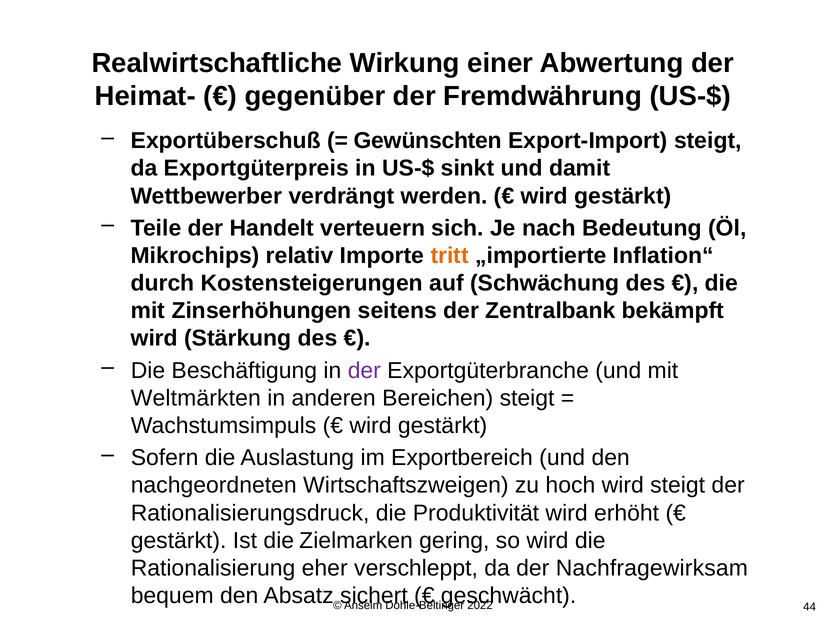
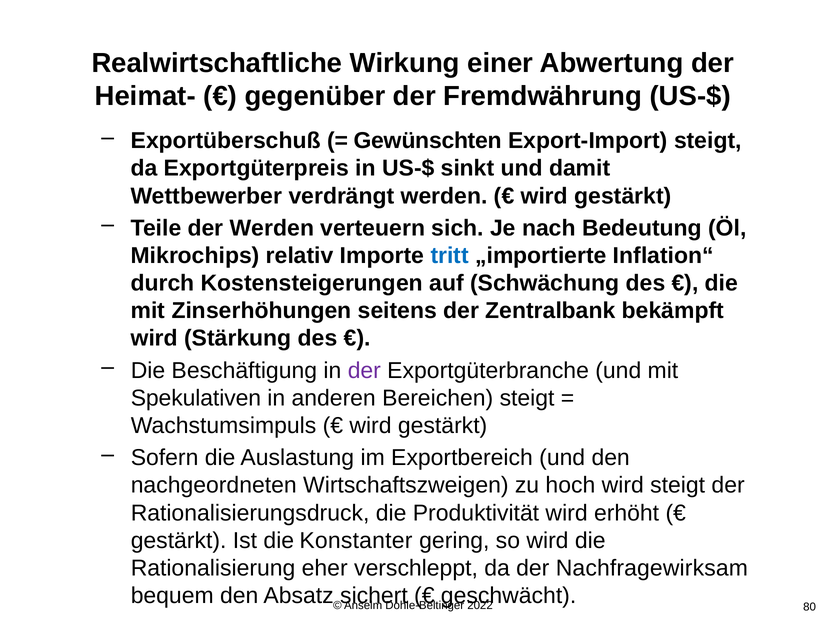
der Handelt: Handelt -> Werden
tritt colour: orange -> blue
Weltmärkten: Weltmärkten -> Spekulativen
Zielmarken: Zielmarken -> Konstanter
44: 44 -> 80
